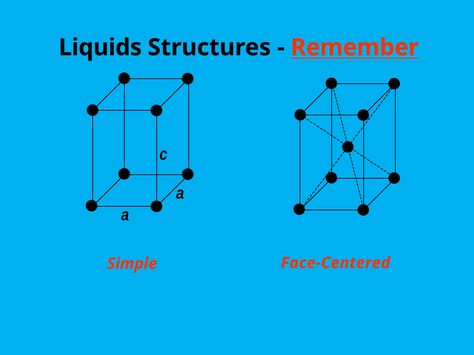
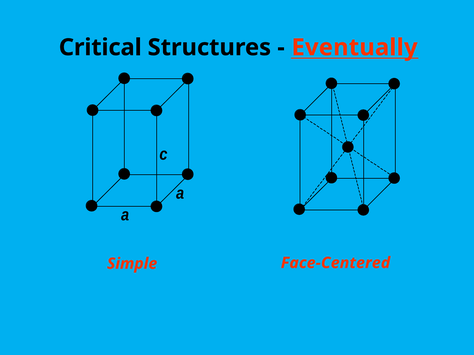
Liquids: Liquids -> Critical
Remember: Remember -> Eventually
